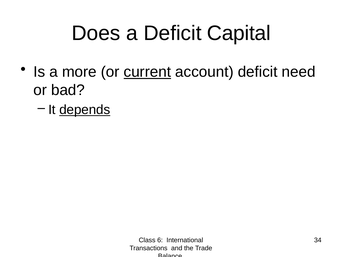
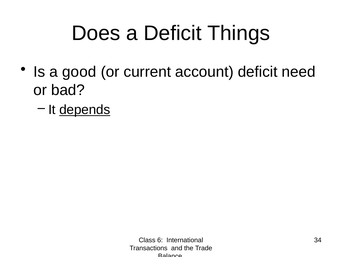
Capital: Capital -> Things
more: more -> good
current underline: present -> none
